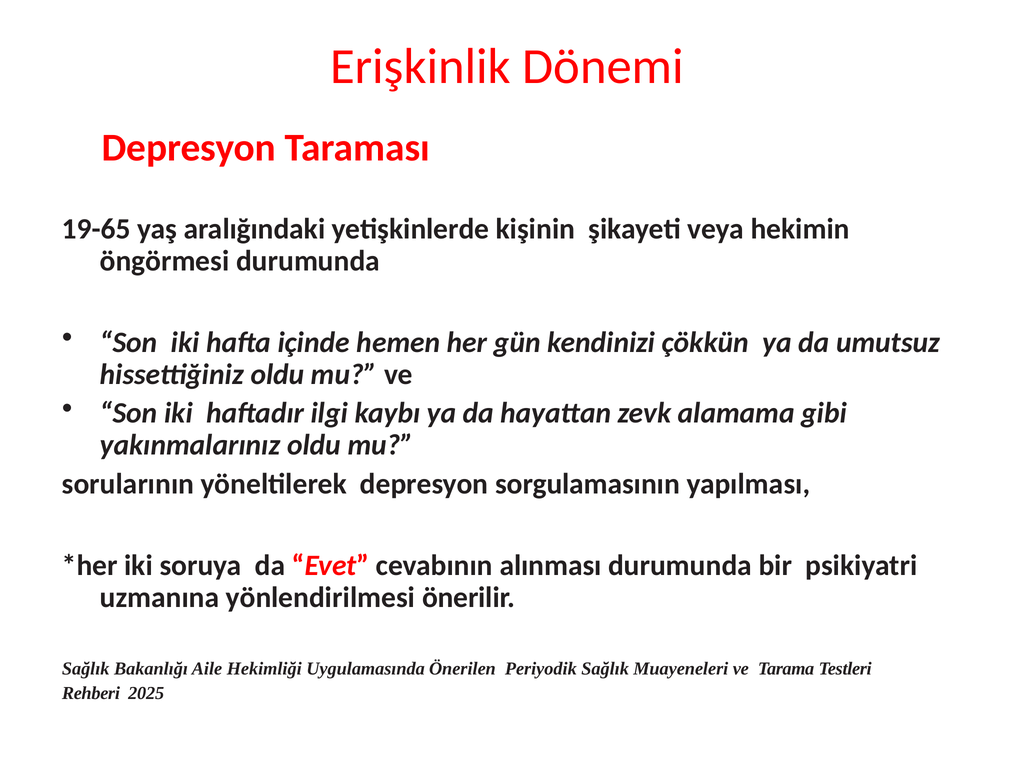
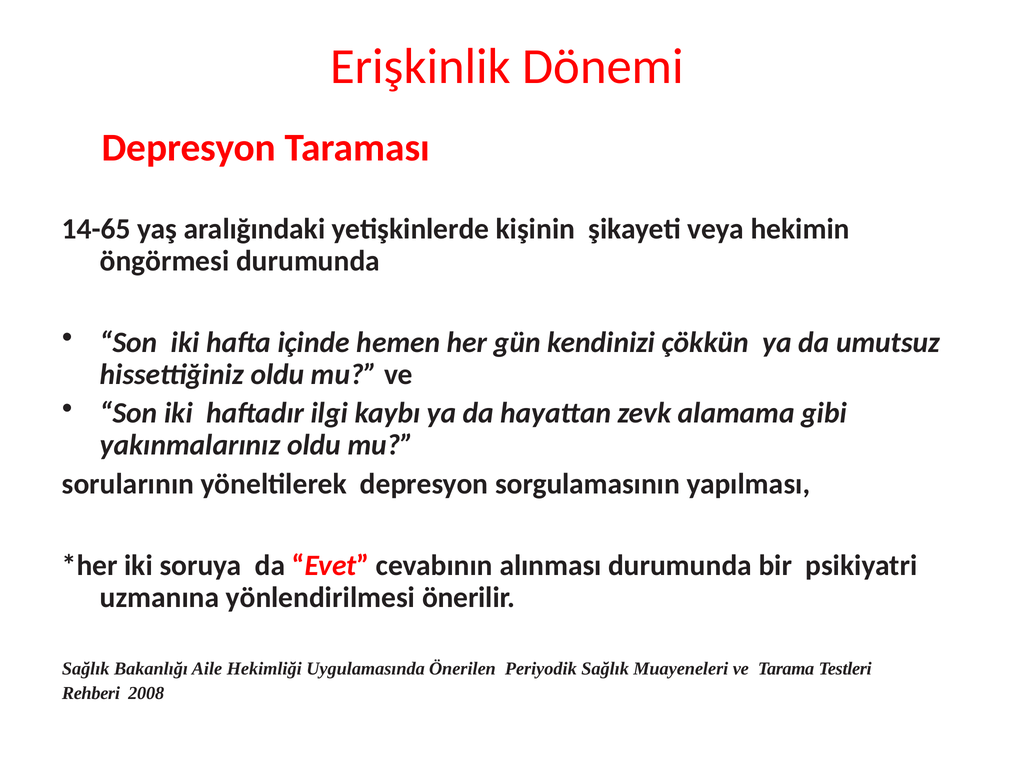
19-65: 19-65 -> 14-65
2025: 2025 -> 2008
